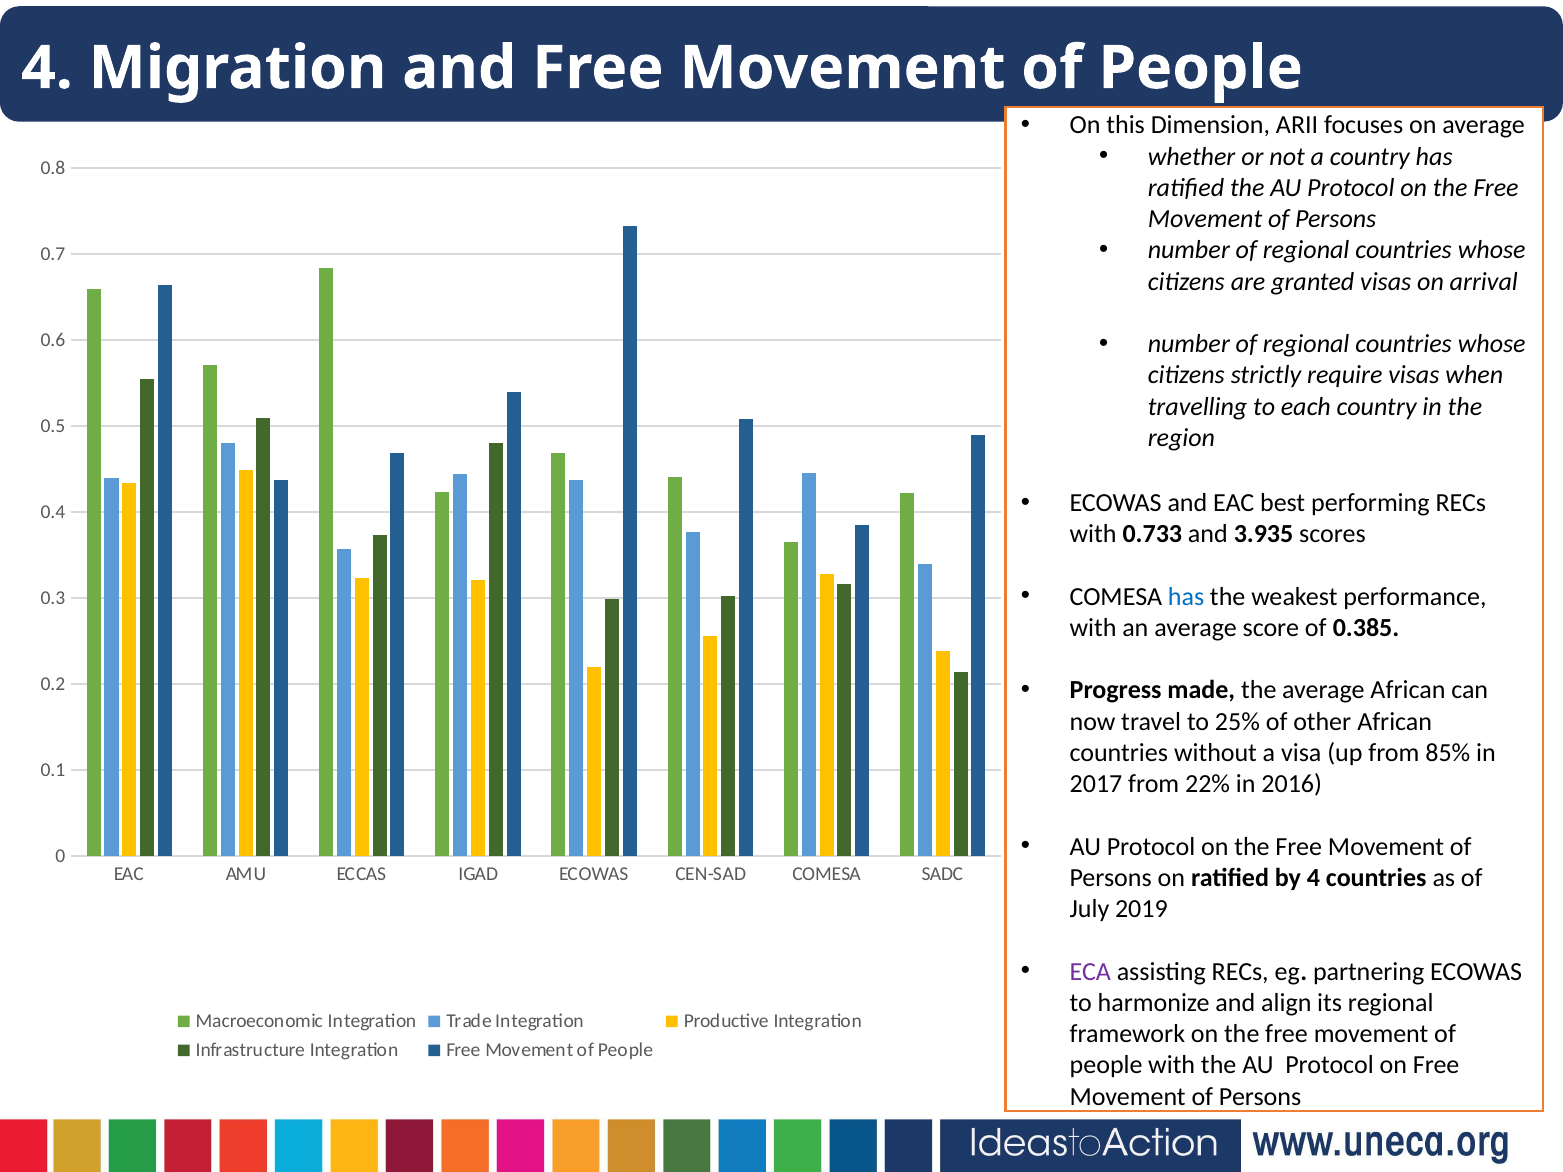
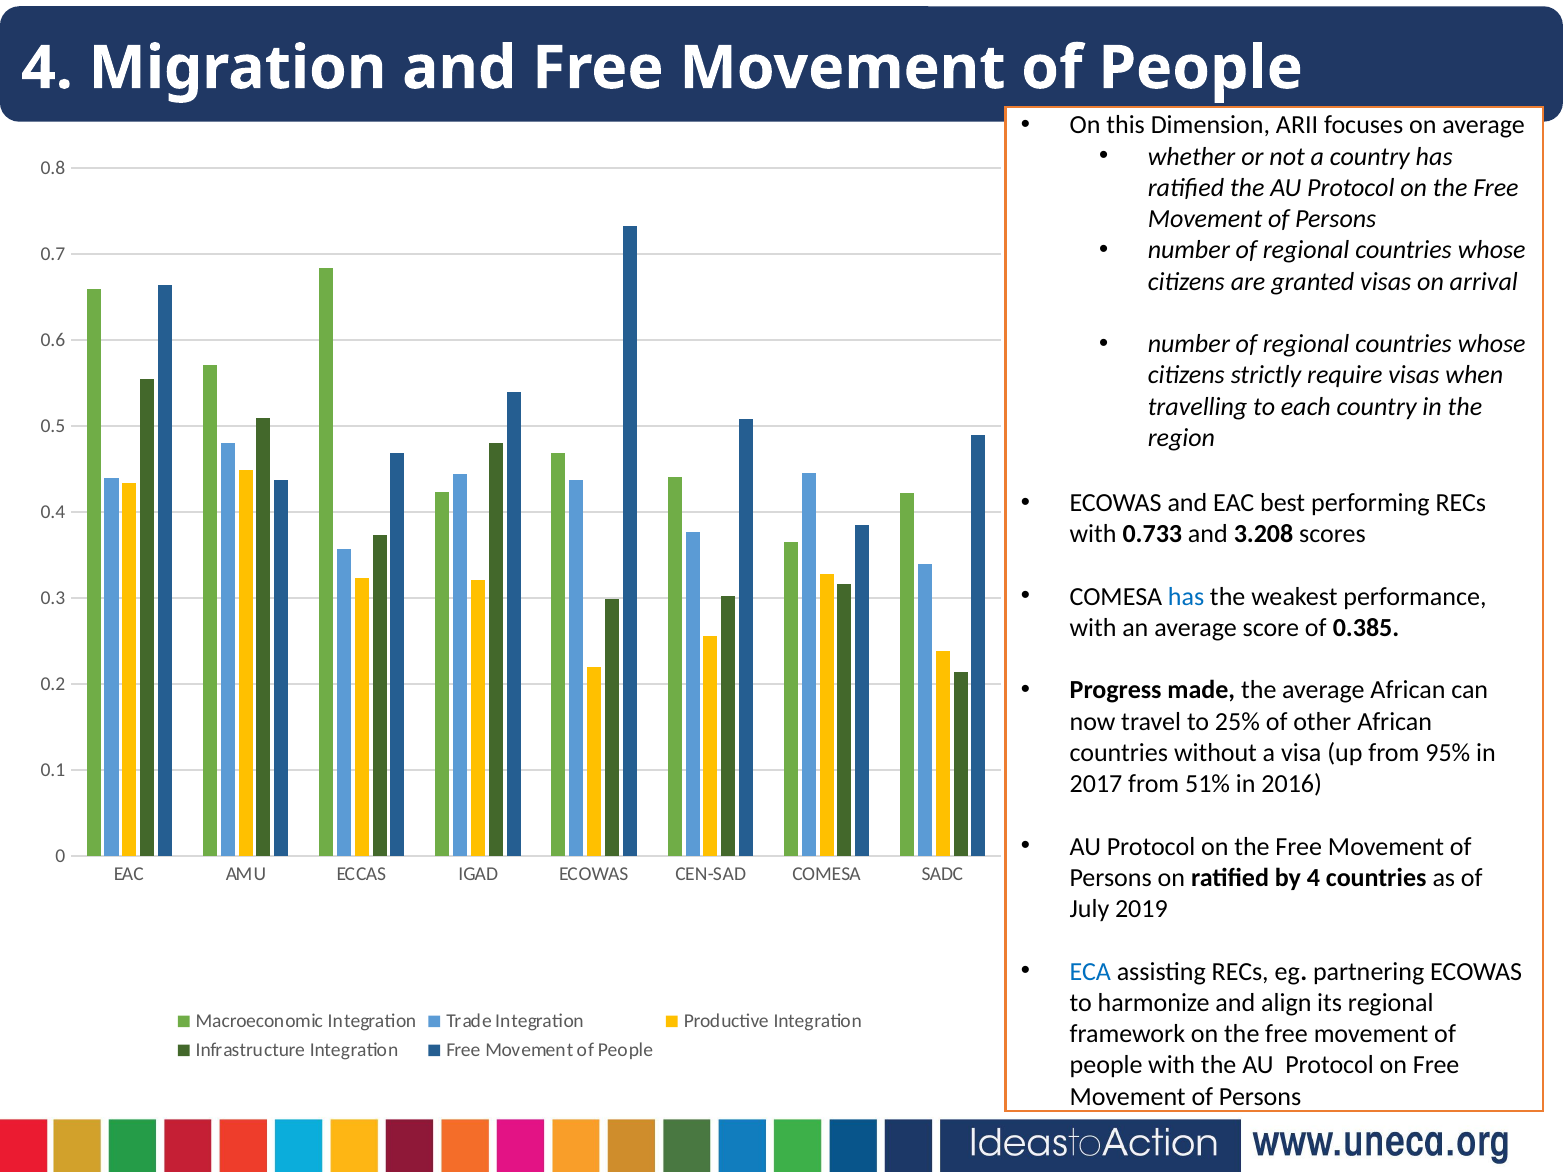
3.935: 3.935 -> 3.208
85%: 85% -> 95%
22%: 22% -> 51%
ECA colour: purple -> blue
